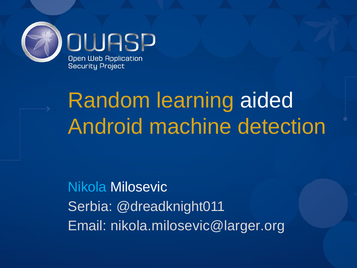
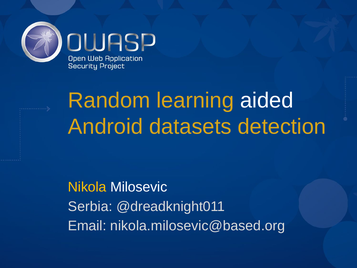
machine: machine -> datasets
Nikola colour: light blue -> yellow
nikola.milosevic@larger.org: nikola.milosevic@larger.org -> nikola.milosevic@based.org
